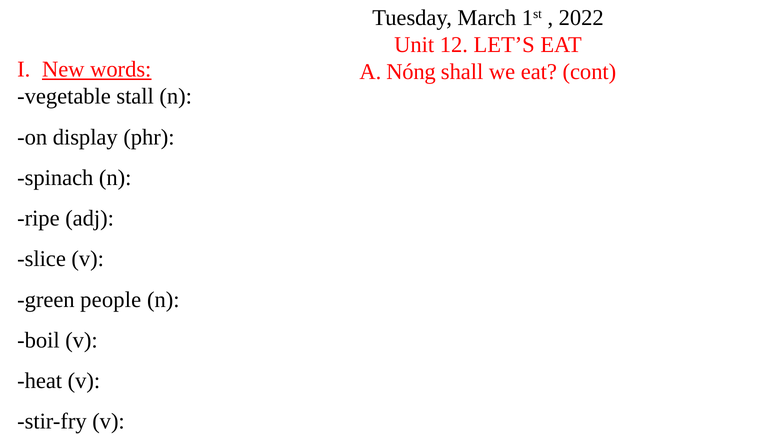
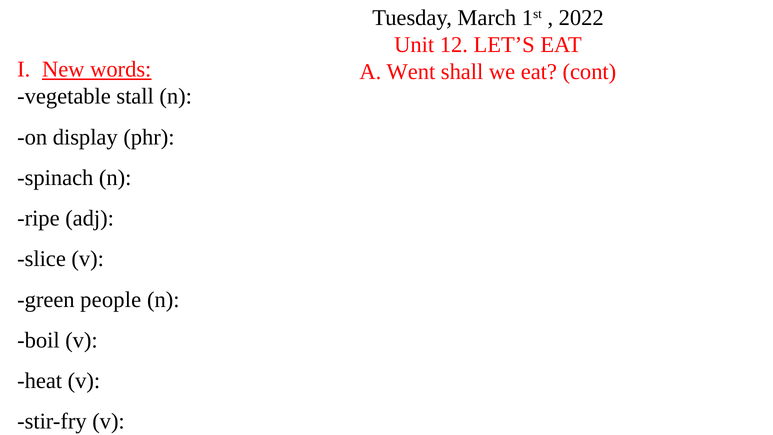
Nóng: Nóng -> Went
